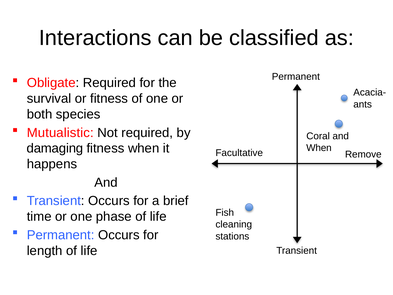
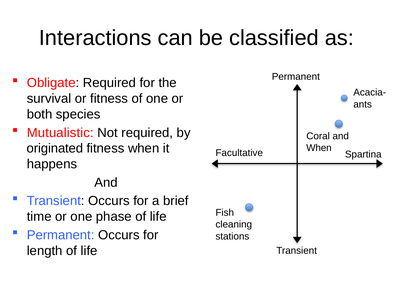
damaging: damaging -> originated
Remove: Remove -> Spartina
